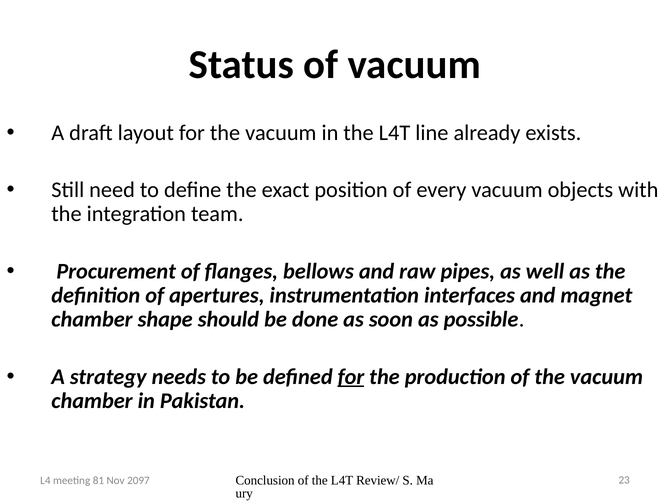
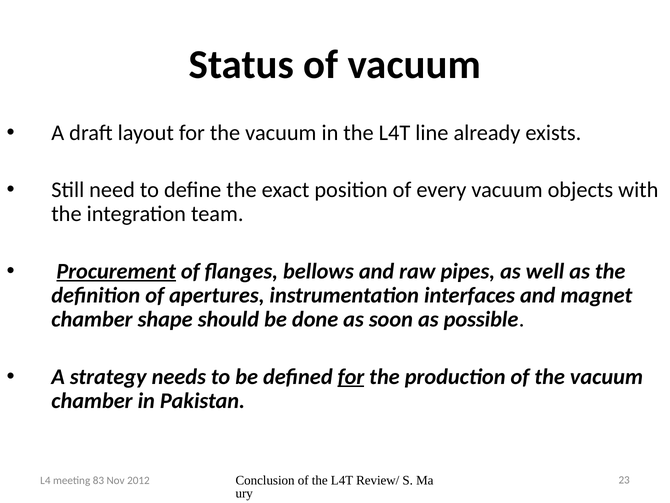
Procurement underline: none -> present
81: 81 -> 83
2097: 2097 -> 2012
